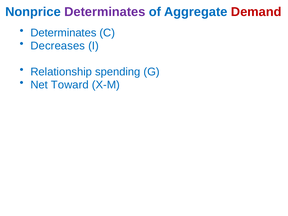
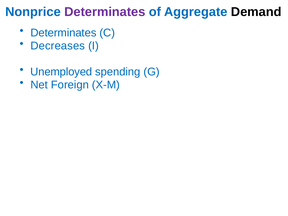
Demand colour: red -> black
Relationship: Relationship -> Unemployed
Toward: Toward -> Foreign
